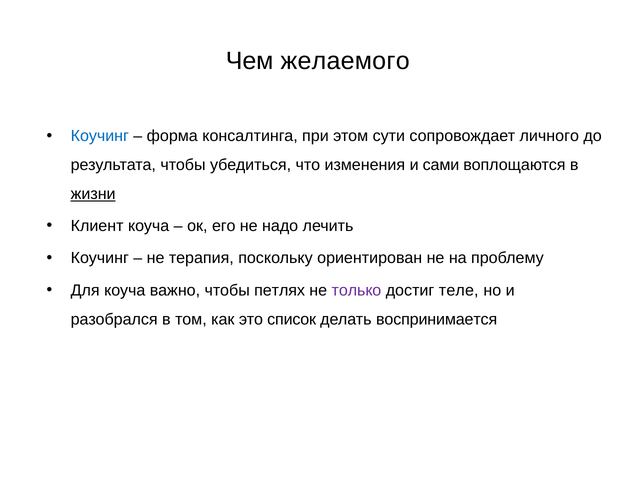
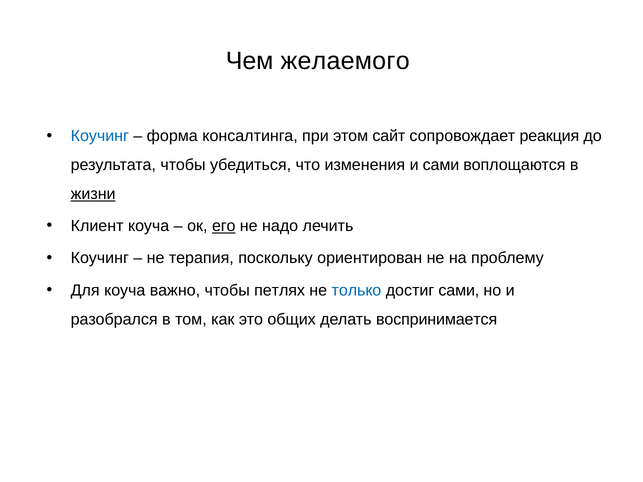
сути: сути -> сайт
личного: личного -> реакция
его underline: none -> present
только colour: purple -> blue
достиг теле: теле -> сами
список: список -> общих
